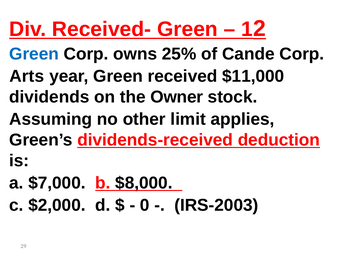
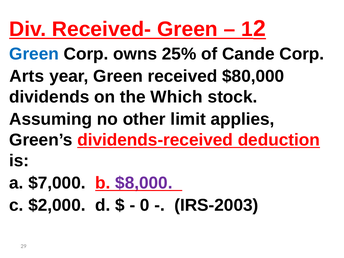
$11,000: $11,000 -> $80,000
Owner: Owner -> Which
$8,000 colour: black -> purple
